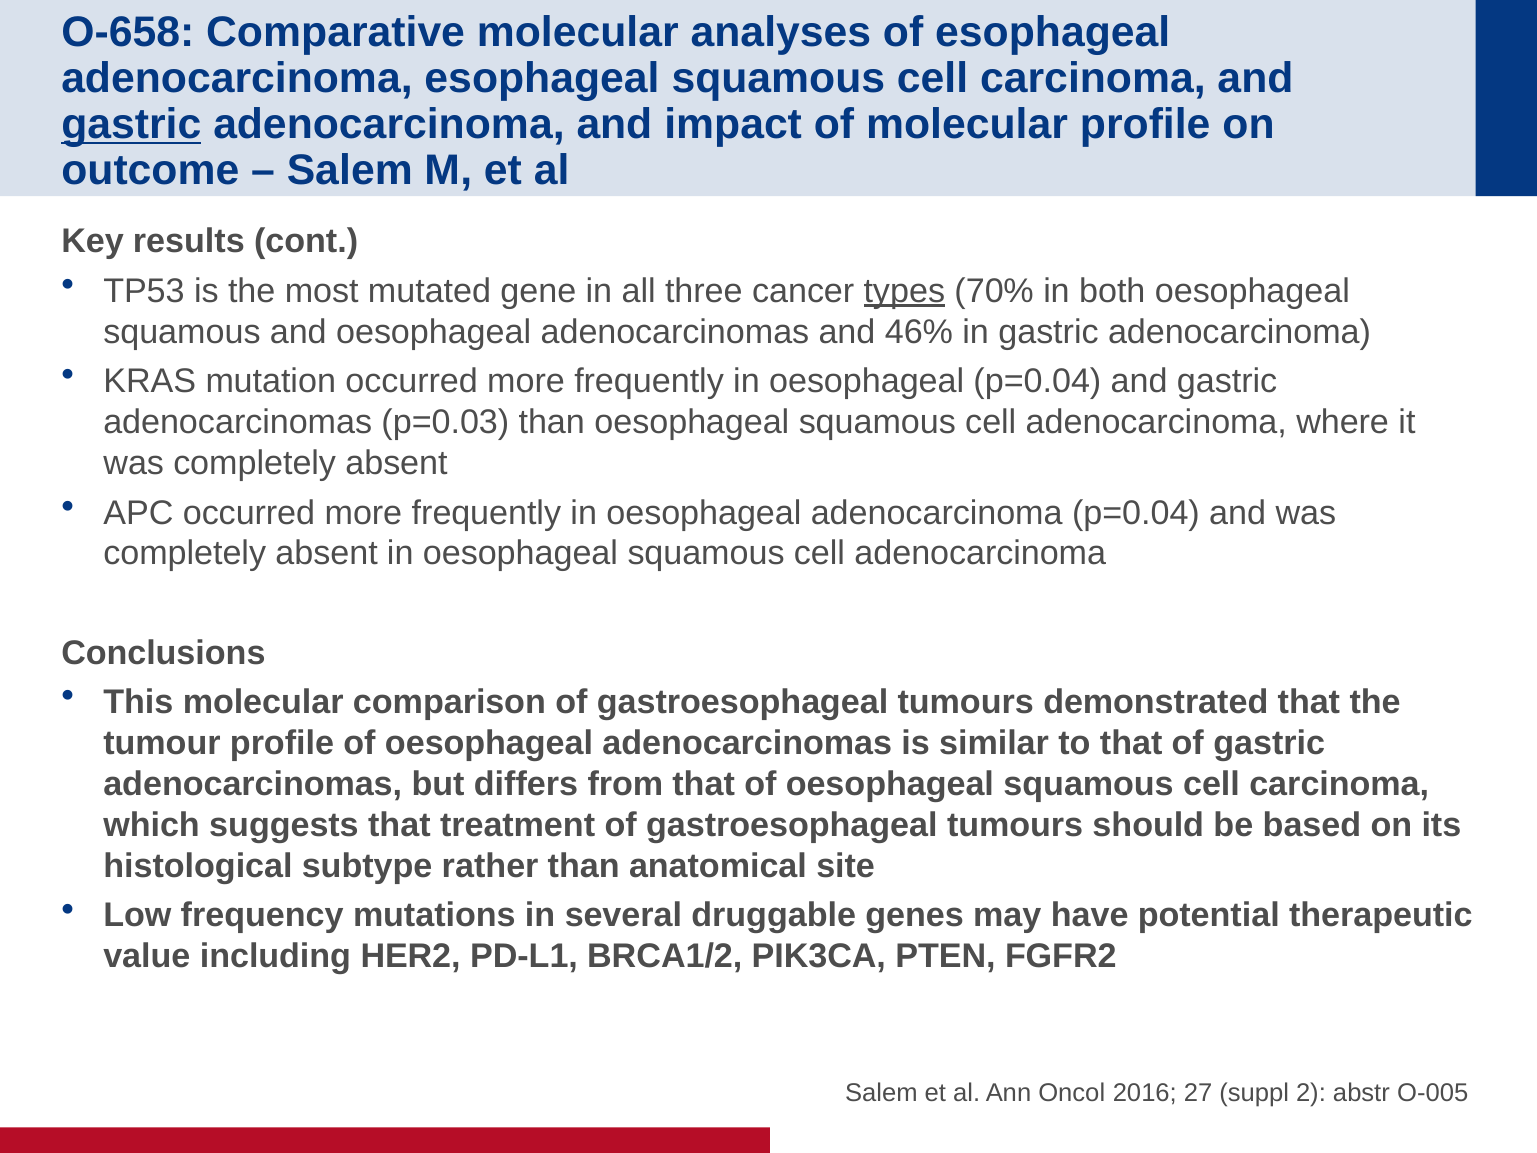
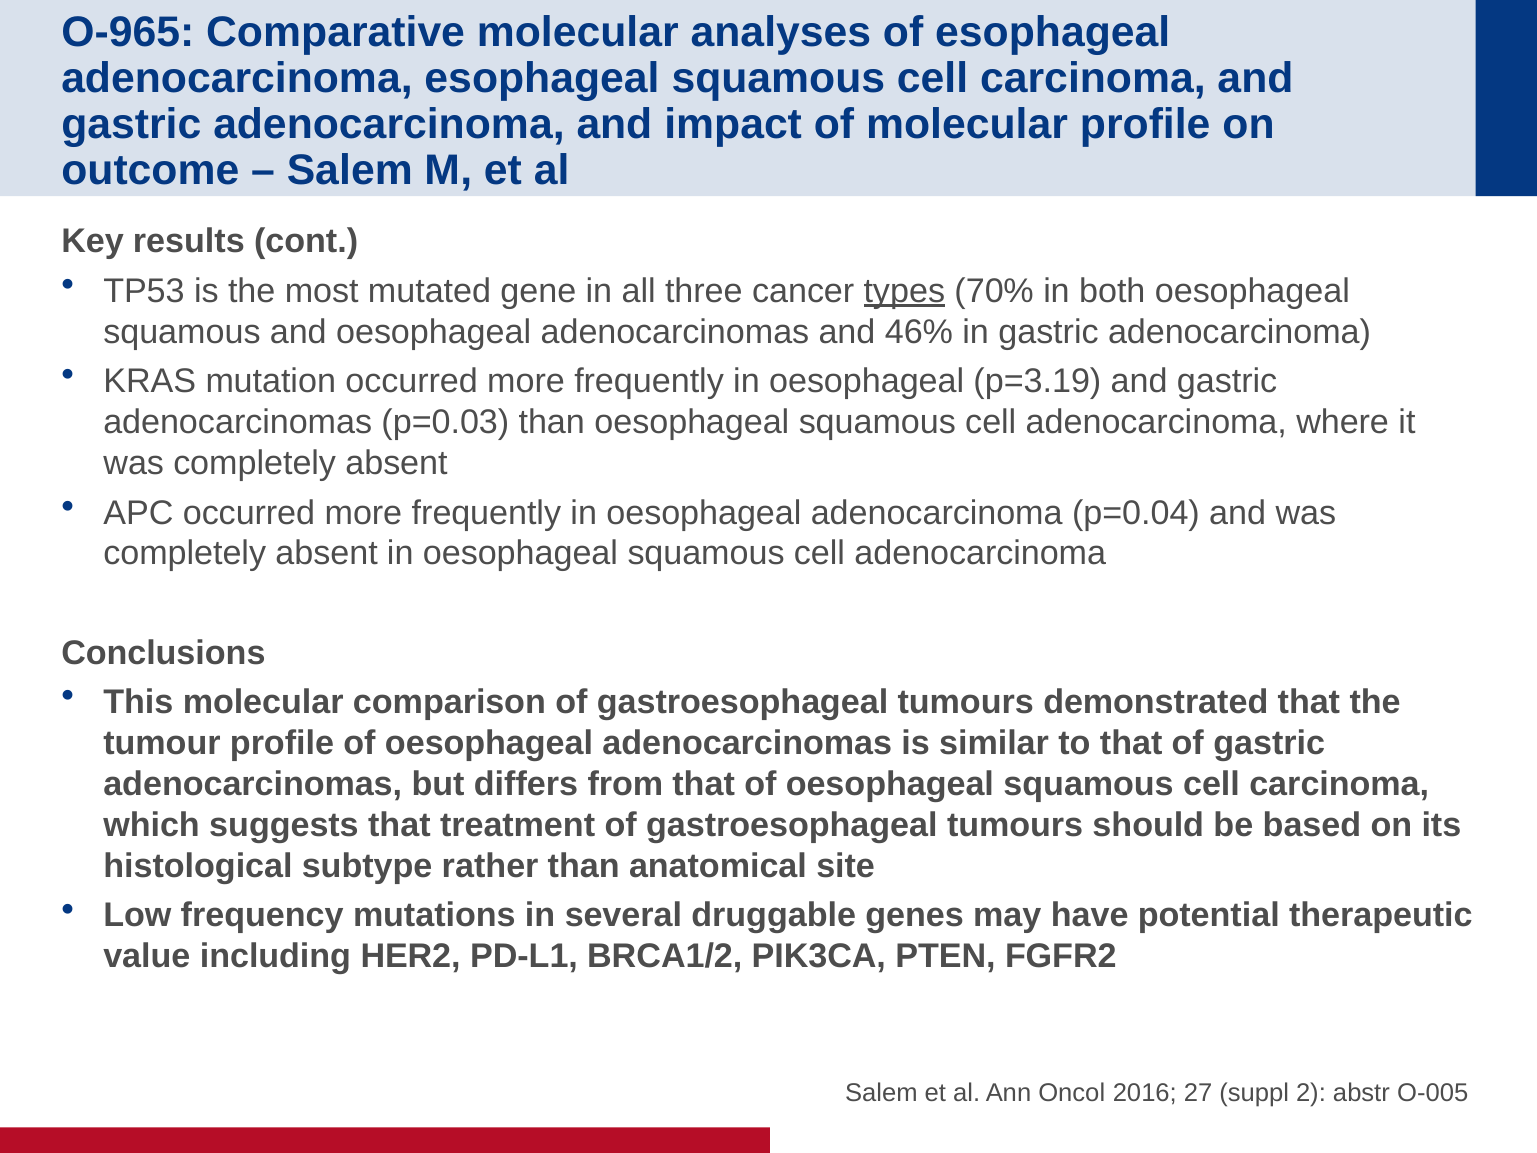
O-658: O-658 -> O-965
gastric at (131, 125) underline: present -> none
oesophageal p=0.04: p=0.04 -> p=3.19
